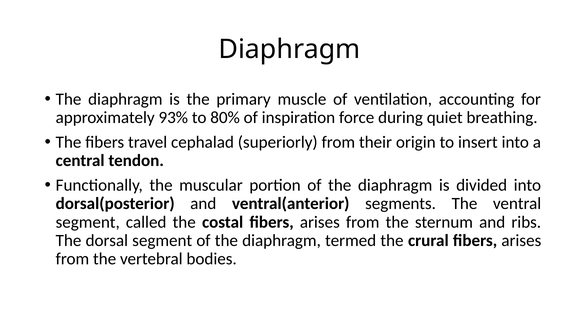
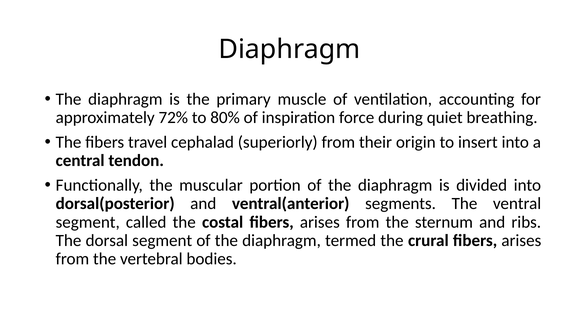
93%: 93% -> 72%
